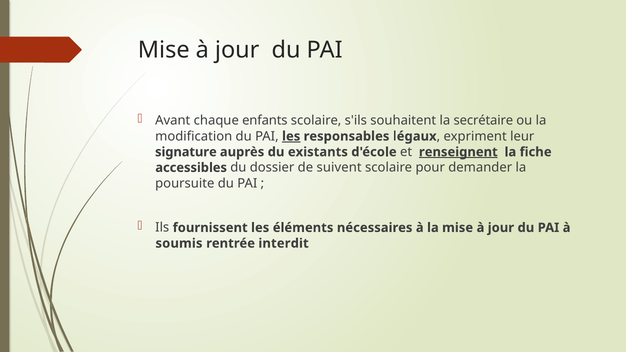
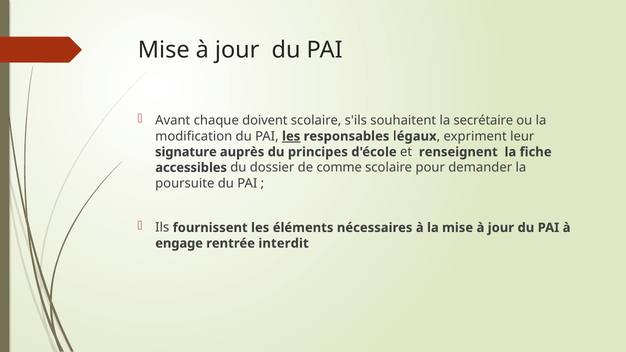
enfants: enfants -> doivent
existants: existants -> principes
renseignent underline: present -> none
suivent: suivent -> comme
soumis: soumis -> engage
